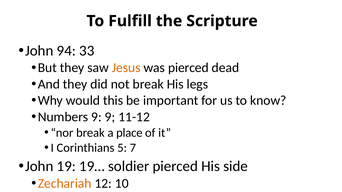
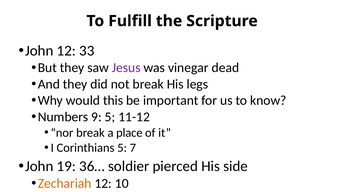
John 94: 94 -> 12
Jesus colour: orange -> purple
was pierced: pierced -> vinegar
9 9: 9 -> 5
19…: 19… -> 36…
